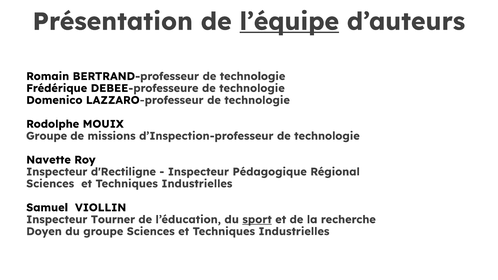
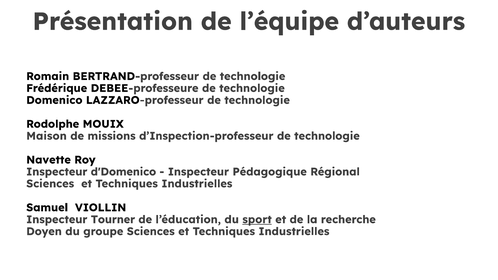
l’équipe underline: present -> none
Groupe at (47, 136): Groupe -> Maison
d'Rectiligne: d'Rectiligne -> d'Domenico
